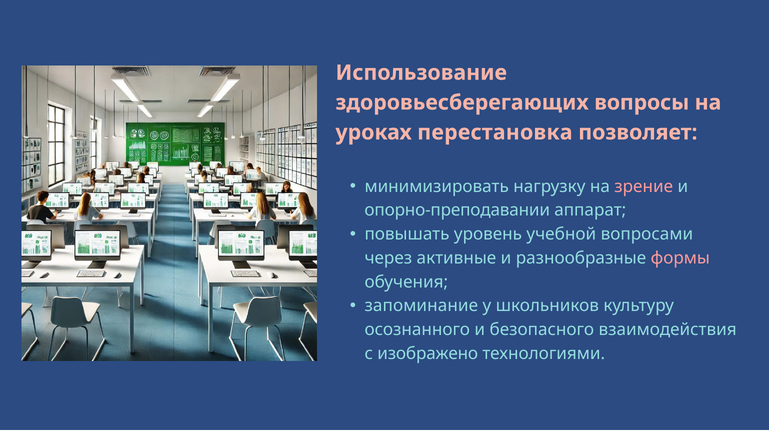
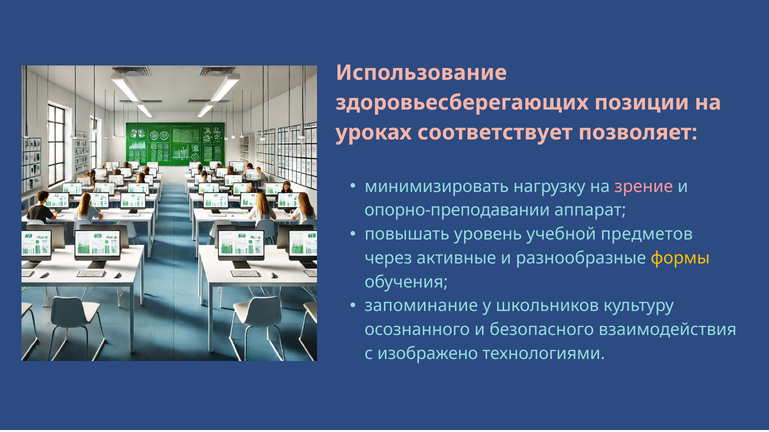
вопросы: вопросы -> позиции
перестановка: перестановка -> соответствует
вопросами: вопросами -> предметов
формы colour: pink -> yellow
